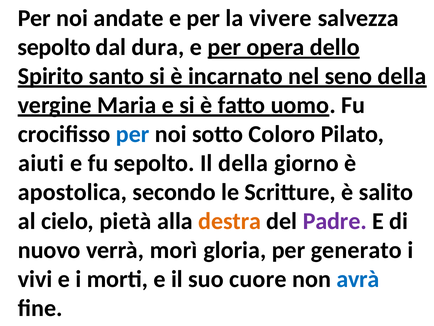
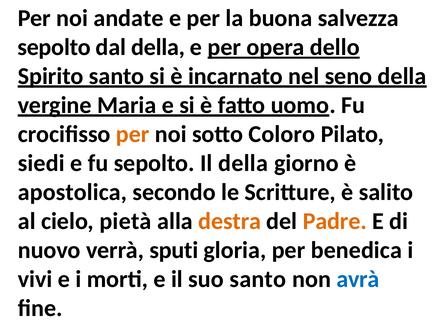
vivere: vivere -> buona
dal dura: dura -> della
per at (133, 134) colour: blue -> orange
aiuti: aiuti -> siedi
Padre colour: purple -> orange
morì: morì -> sputi
generato: generato -> benedica
suo cuore: cuore -> santo
